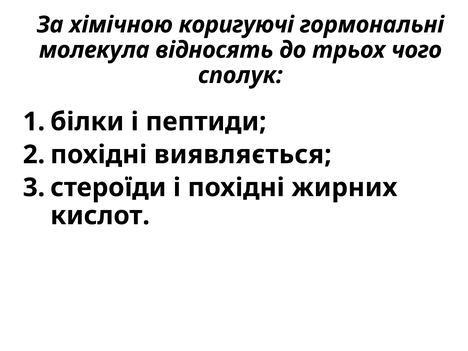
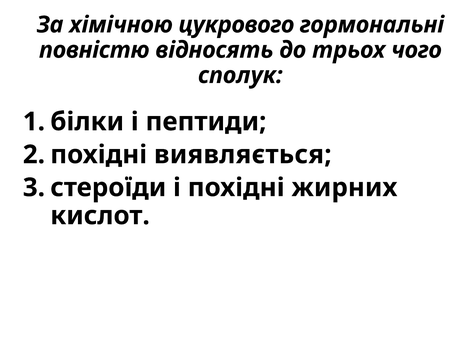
коригуючі: коригуючі -> цукрового
молекула: молекула -> повністю
